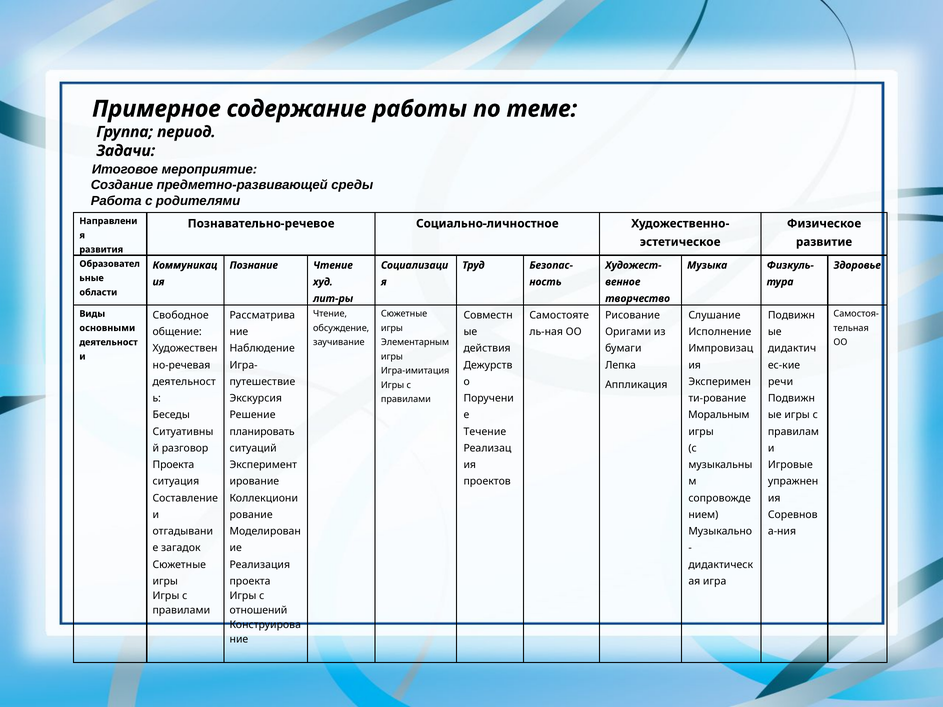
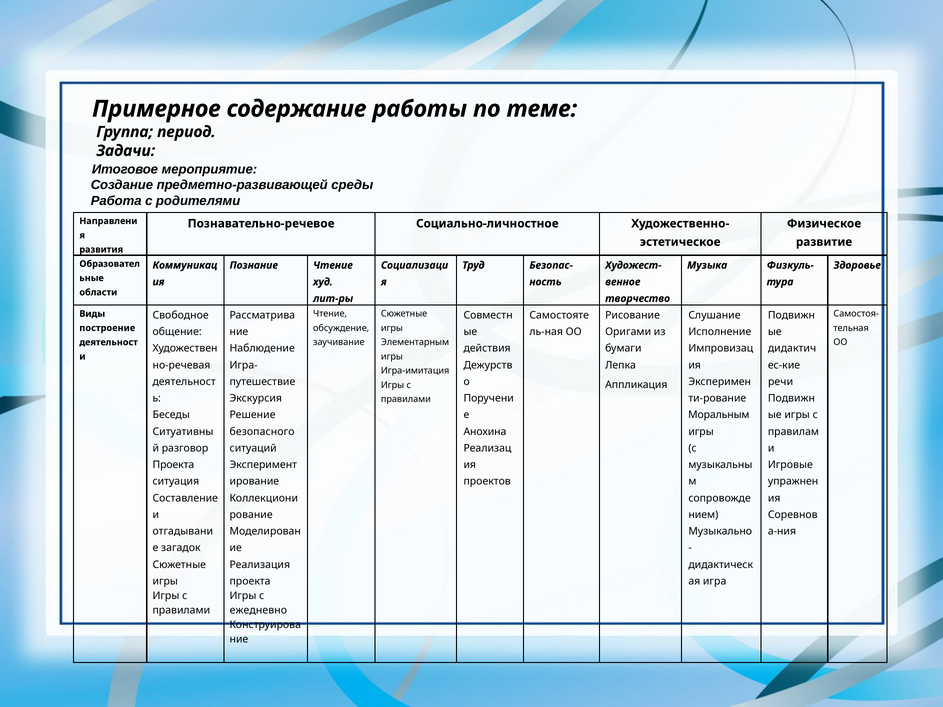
основными: основными -> построение
планировать: планировать -> безопасного
Течение: Течение -> Анохина
отношений: отношений -> ежедневно
